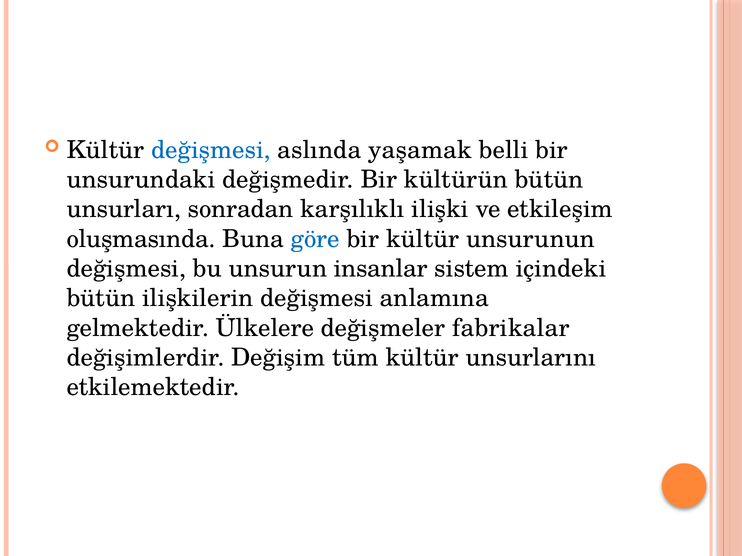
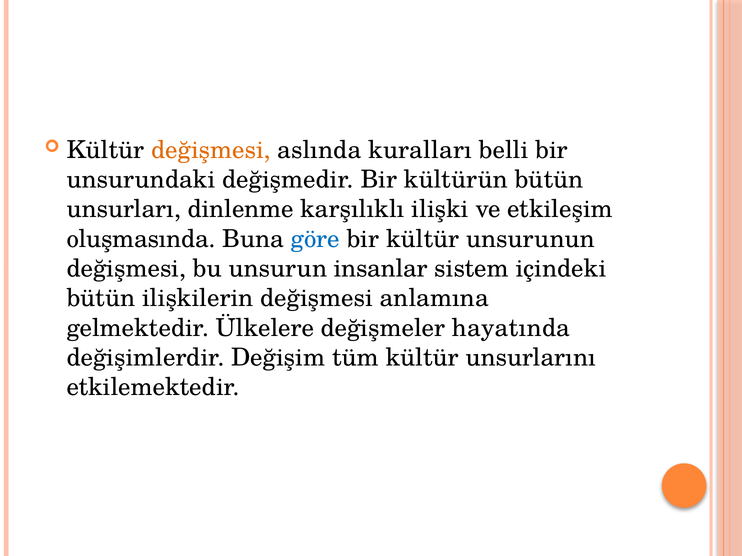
değişmesi at (211, 150) colour: blue -> orange
yaşamak: yaşamak -> kuralları
sonradan: sonradan -> dinlenme
fabrikalar: fabrikalar -> hayatında
